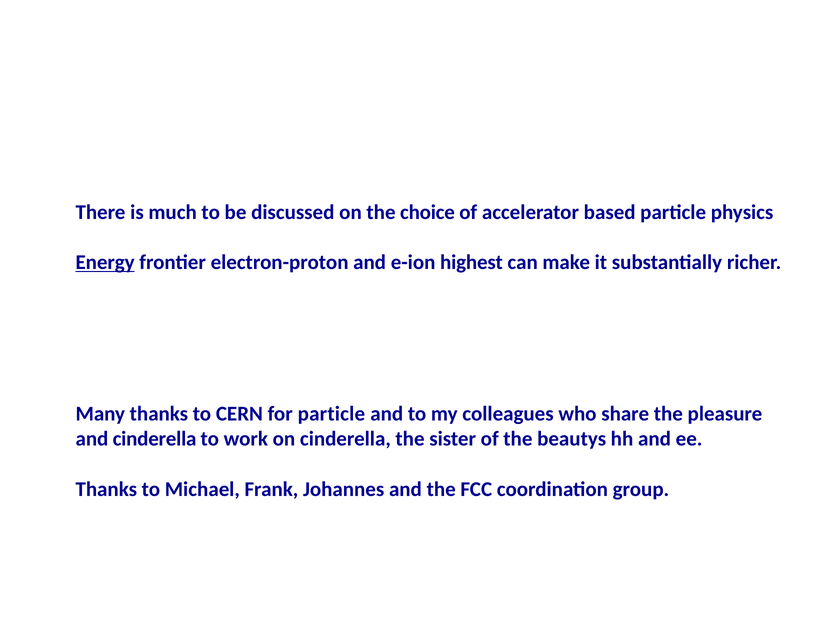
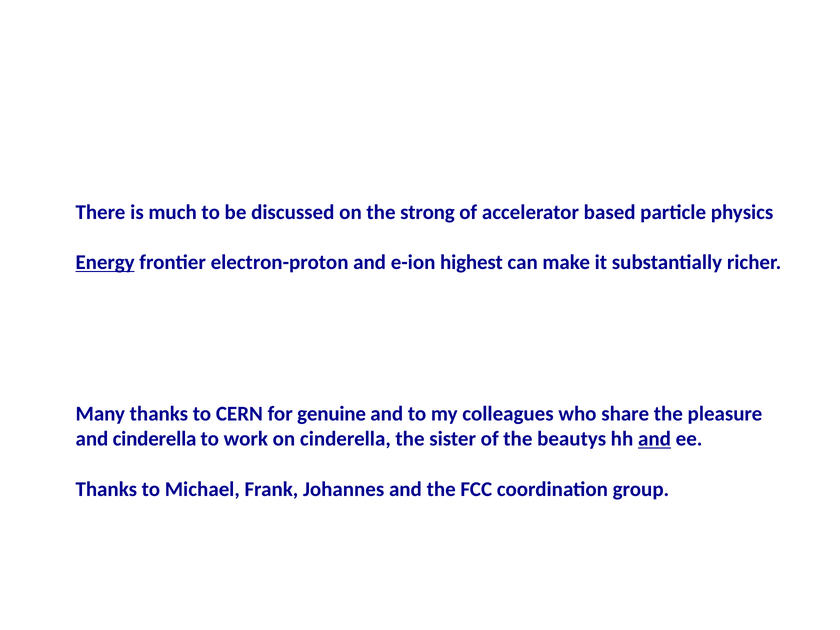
choice: choice -> strong
for particle: particle -> genuine
and at (654, 439) underline: none -> present
